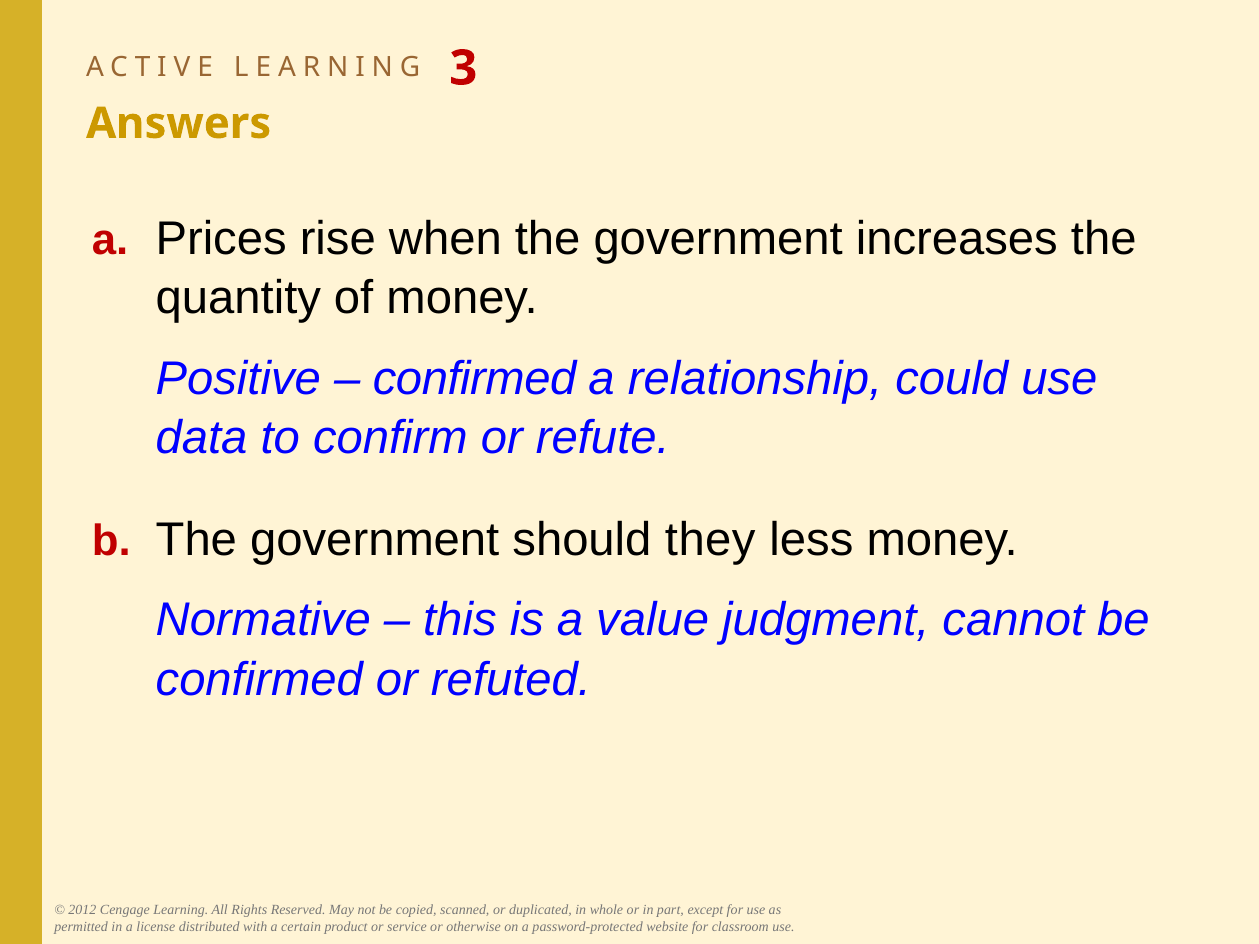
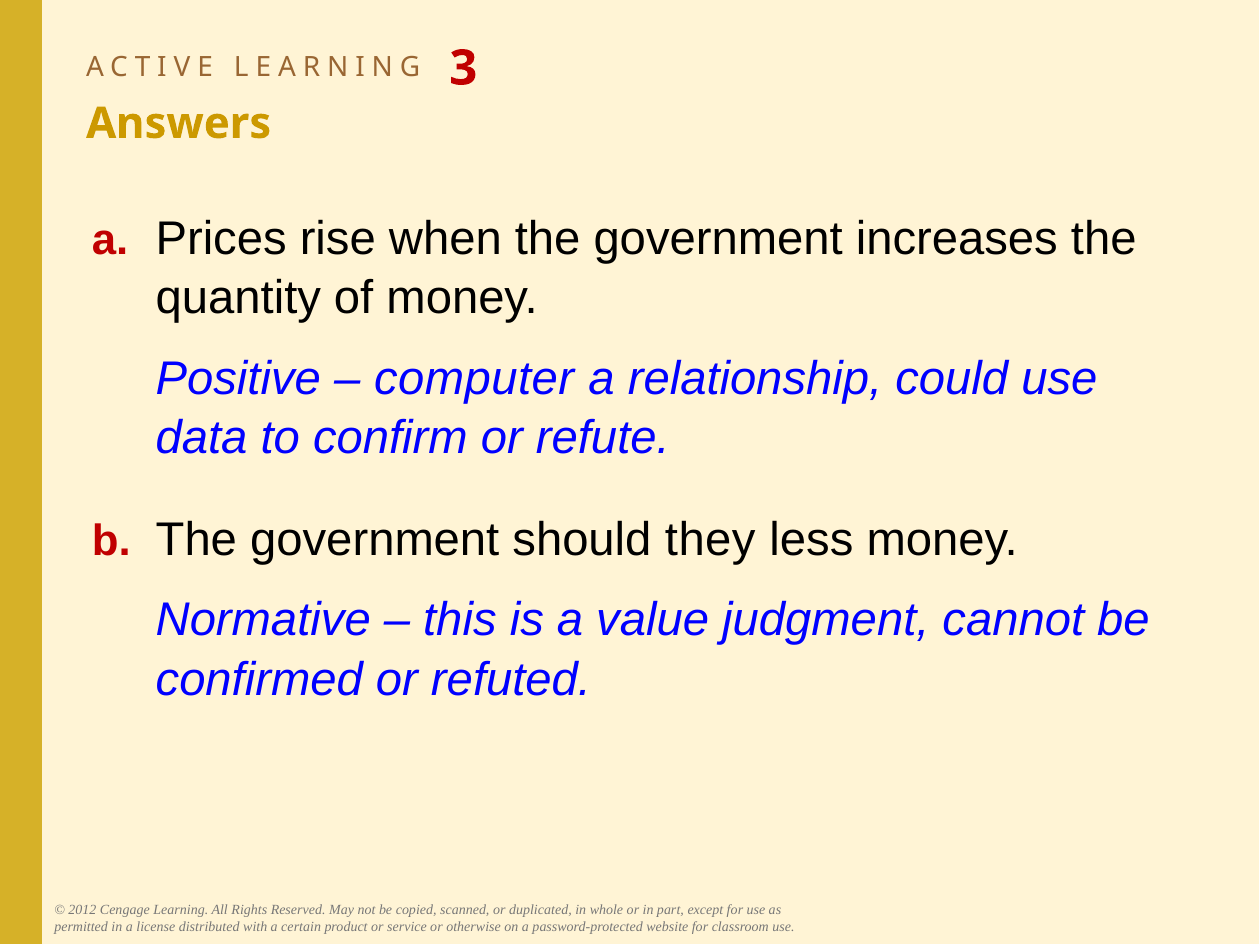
confirmed at (475, 379): confirmed -> computer
